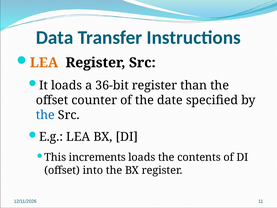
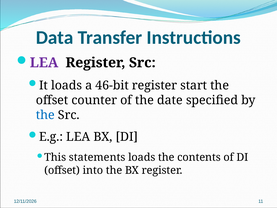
LEA at (44, 63) colour: orange -> purple
36-bit: 36-bit -> 46-bit
than: than -> start
increments: increments -> statements
